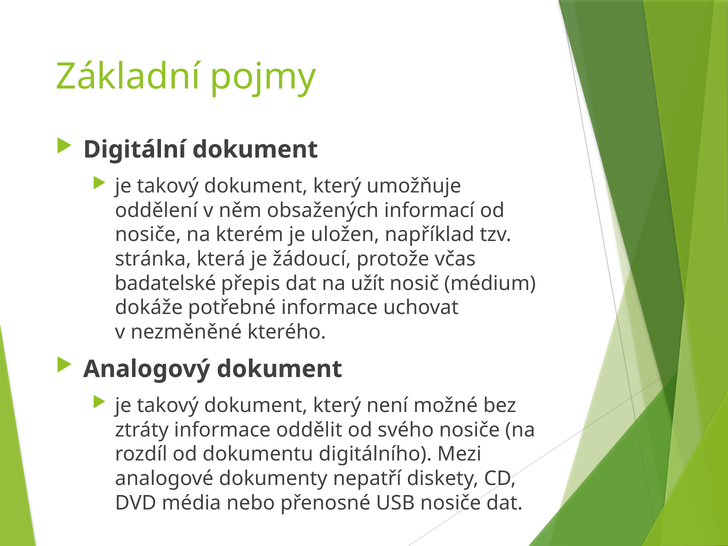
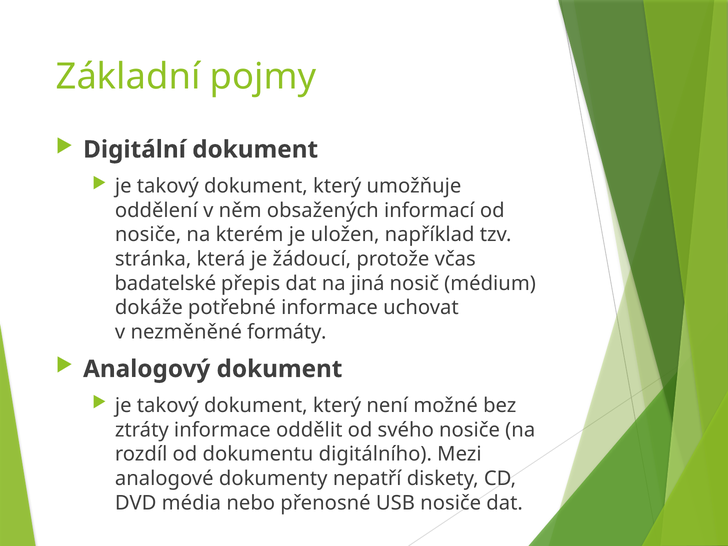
užít: užít -> jiná
kterého: kterého -> formáty
